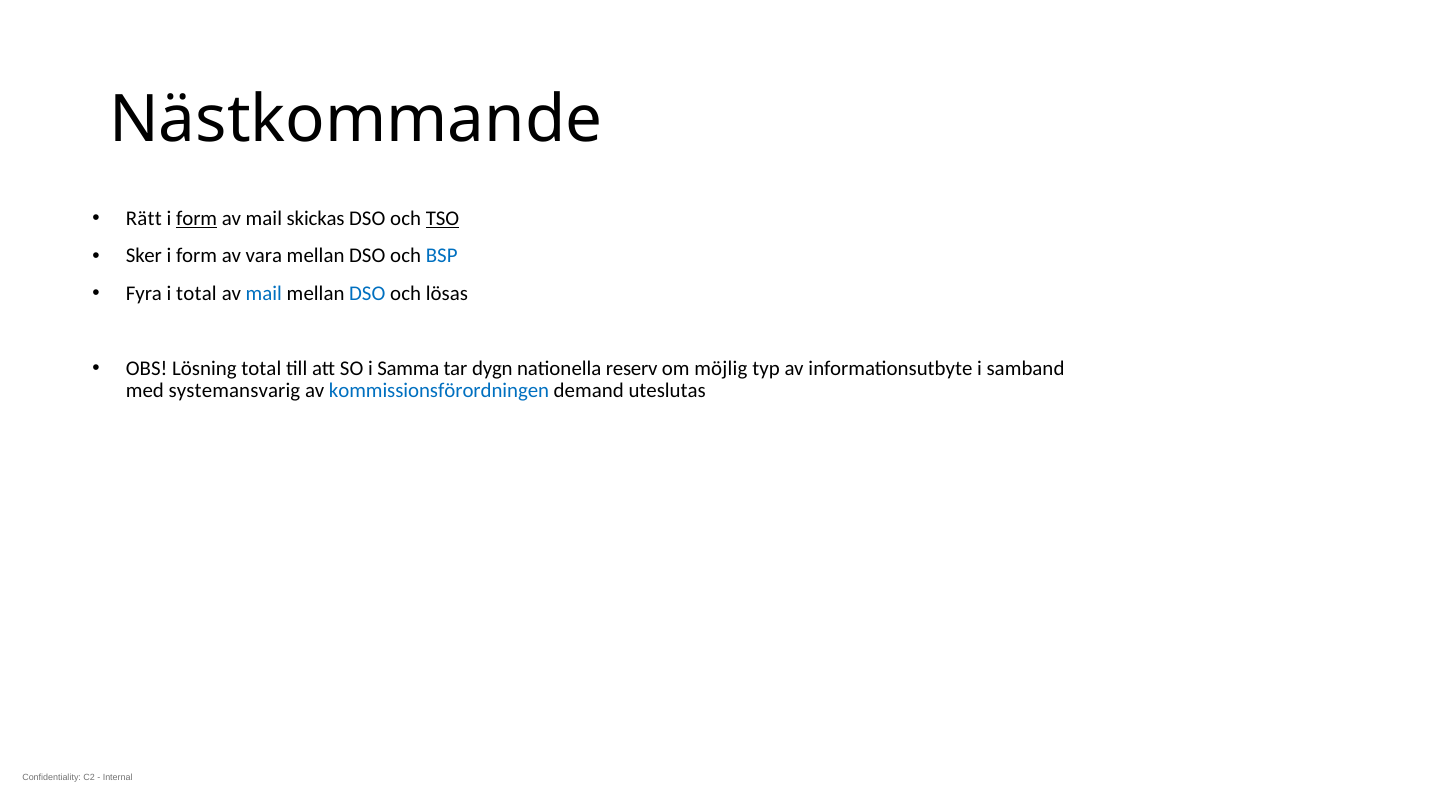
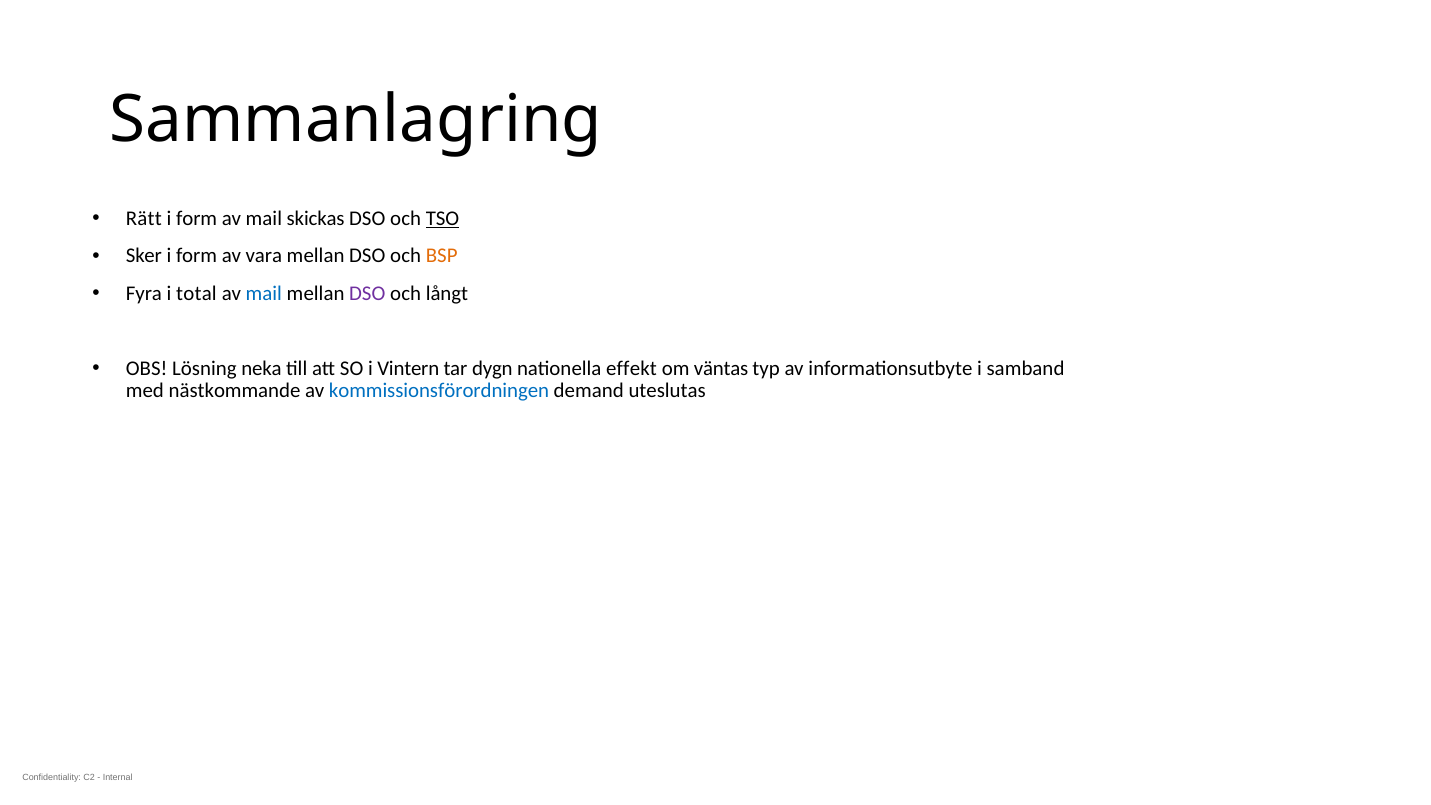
Nästkommande: Nästkommande -> Sammanlagring
form at (197, 218) underline: present -> none
BSP colour: blue -> orange
DSO at (367, 293) colour: blue -> purple
lösas: lösas -> långt
Lösning total: total -> neka
Samma: Samma -> Vintern
reserv: reserv -> effekt
möjlig: möjlig -> väntas
systemansvarig: systemansvarig -> nästkommande
